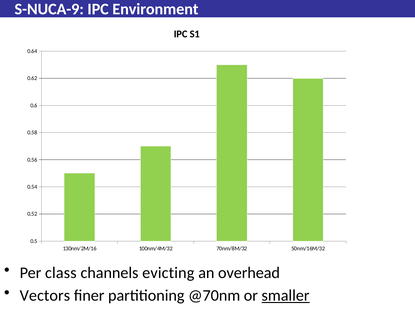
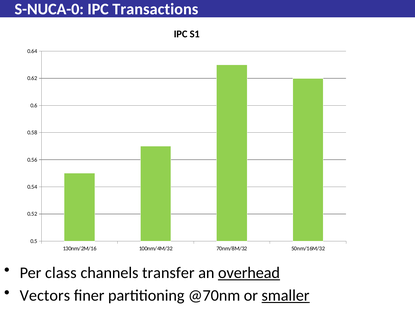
S-NUCA-9: S-NUCA-9 -> S-NUCA-0
Environment: Environment -> Transactions
evicting: evicting -> transfer
overhead underline: none -> present
